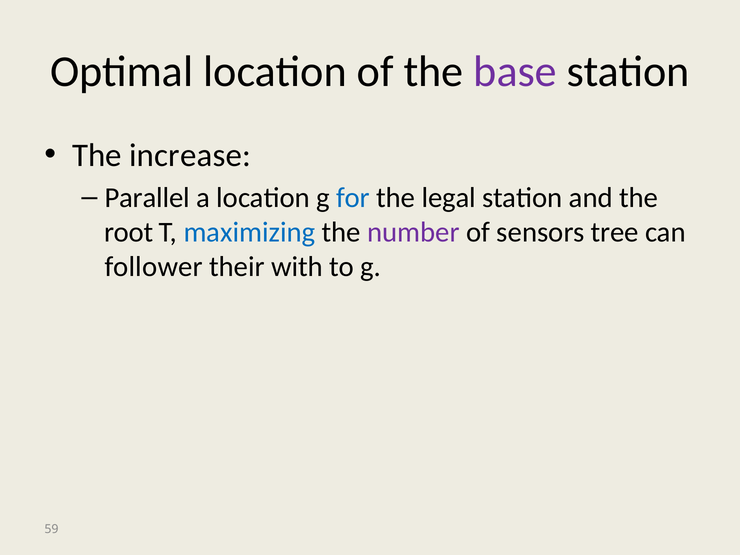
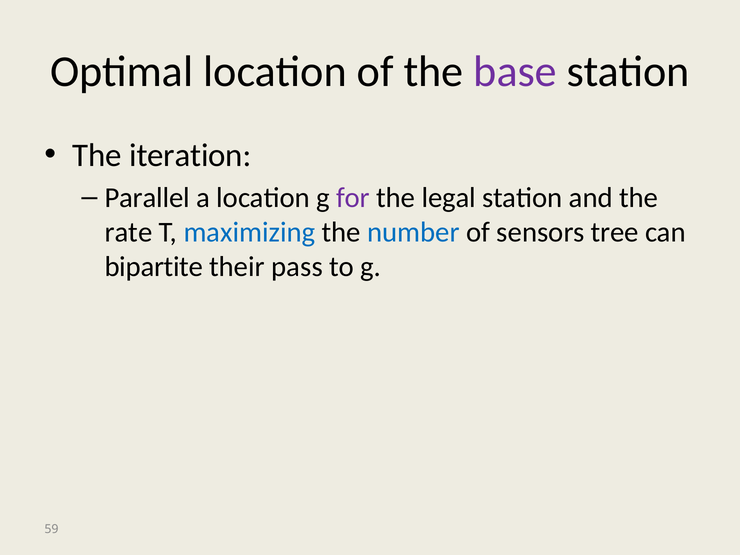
increase: increase -> iteration
for colour: blue -> purple
root: root -> rate
number colour: purple -> blue
follower: follower -> bipartite
with: with -> pass
